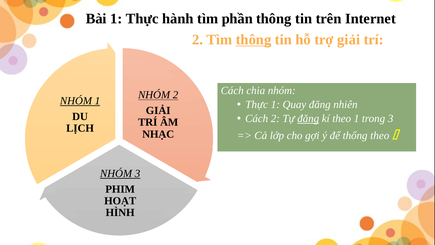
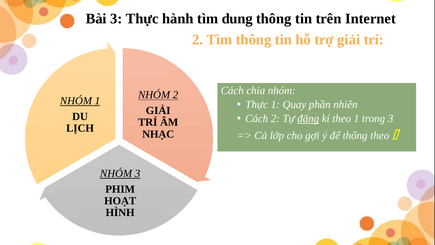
Bài 1: 1 -> 3
phần: phần -> dung
thông at (254, 40) underline: present -> none
Quay đăng: đăng -> phần
